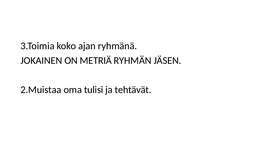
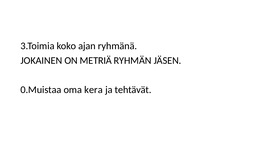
2.Muistaa: 2.Muistaa -> 0.Muistaa
tulisi: tulisi -> kera
